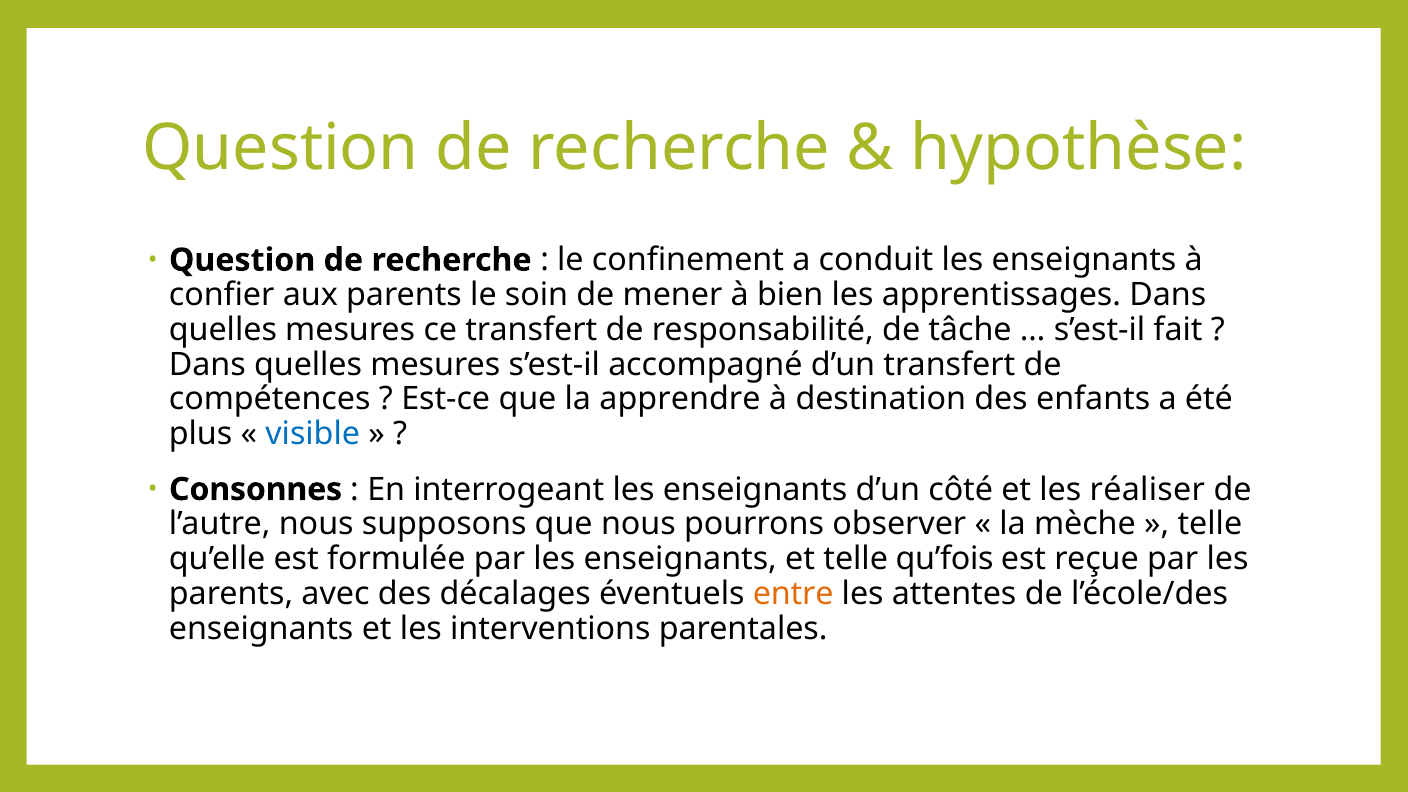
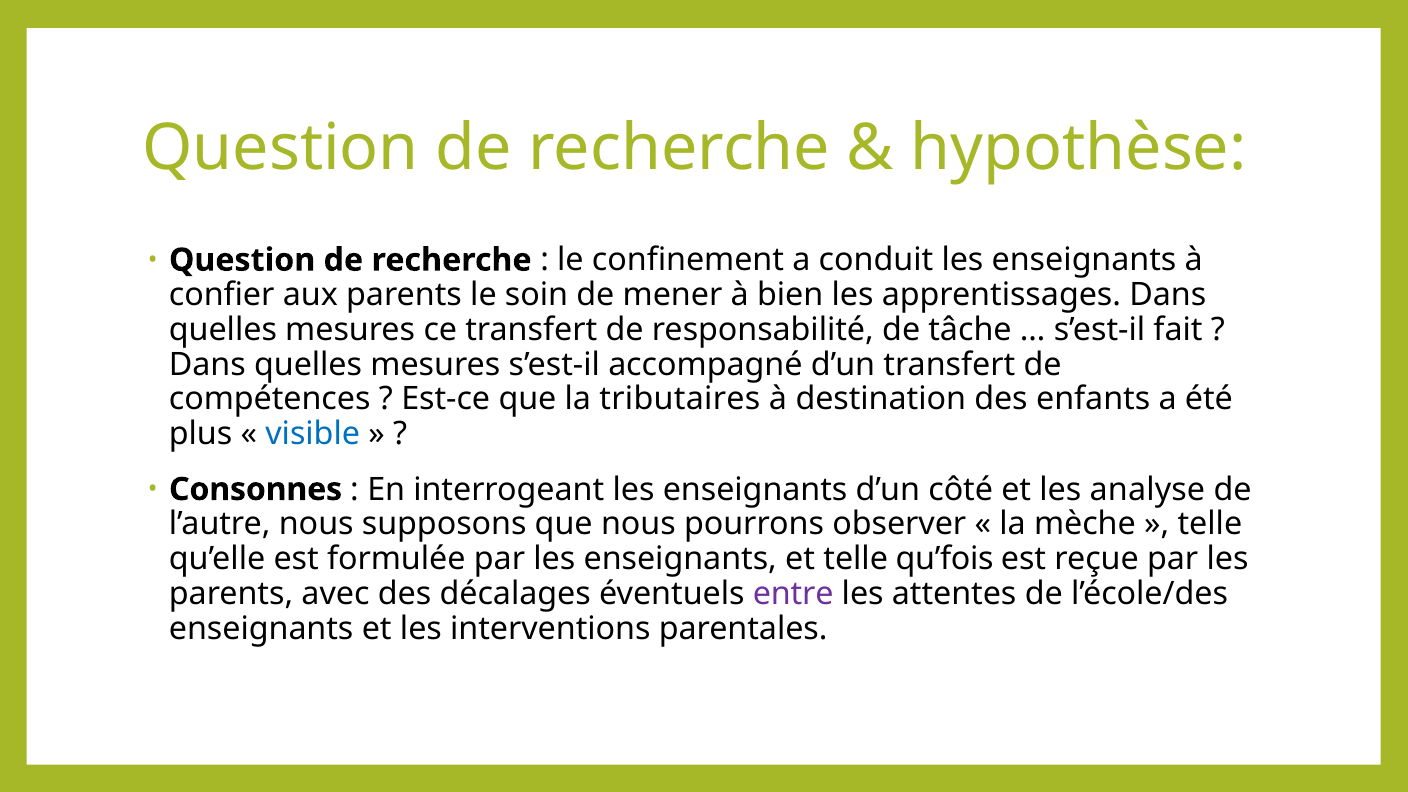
apprendre: apprendre -> tributaires
réaliser: réaliser -> analyse
entre colour: orange -> purple
